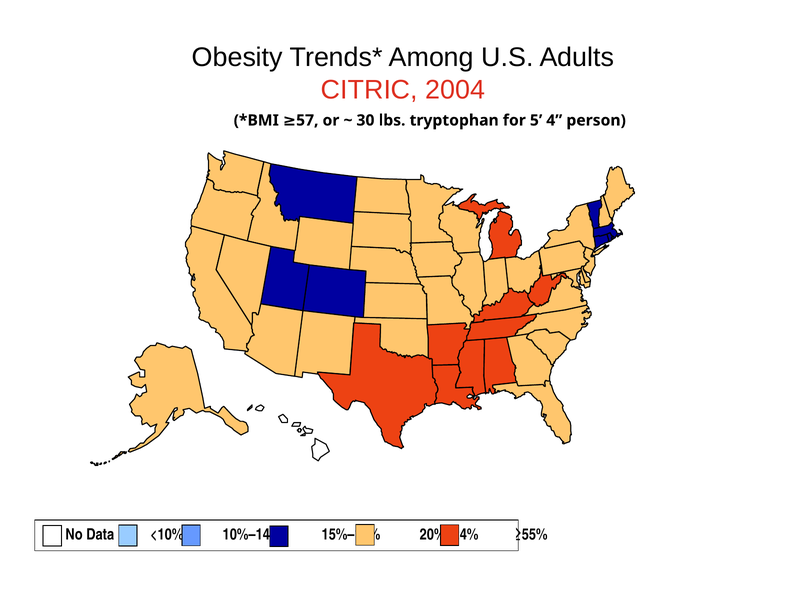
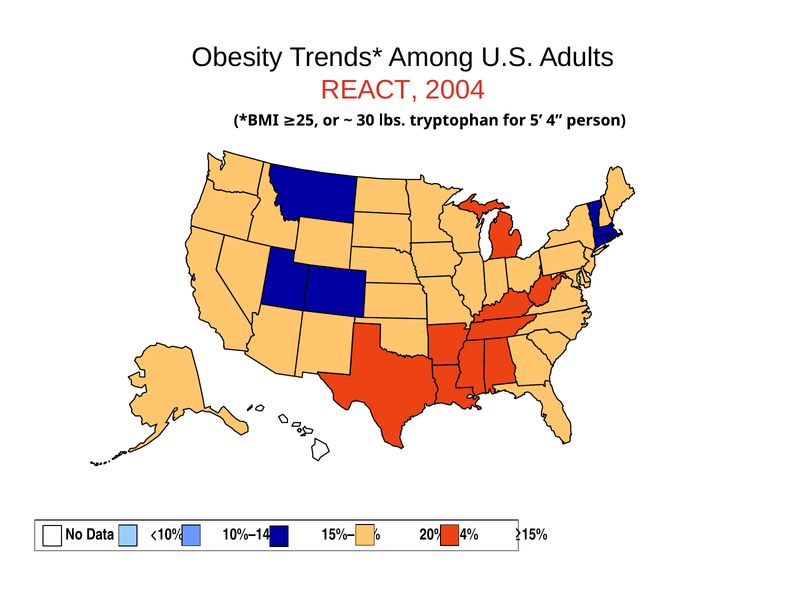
CITRIC: CITRIC -> REACT
57: 57 -> 25
≥55%: ≥55% -> ≥15%
